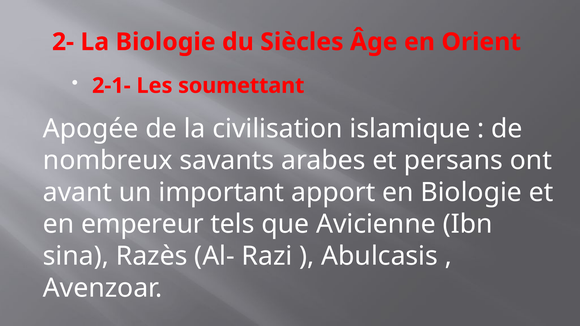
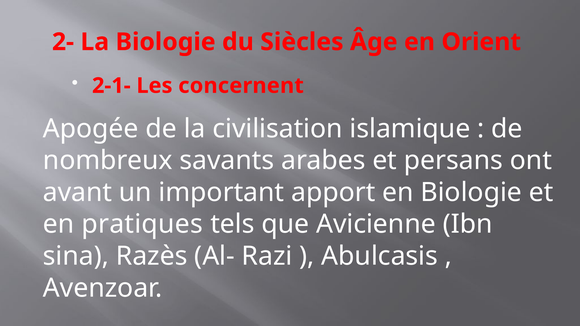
soumettant: soumettant -> concernent
empereur: empereur -> pratiques
